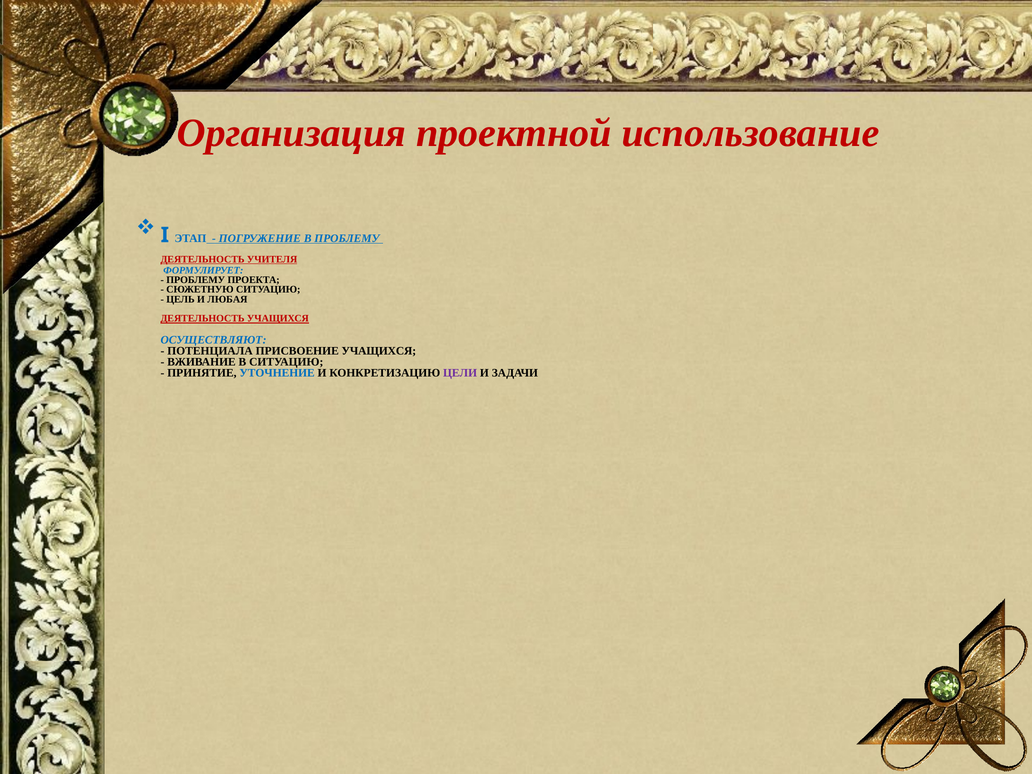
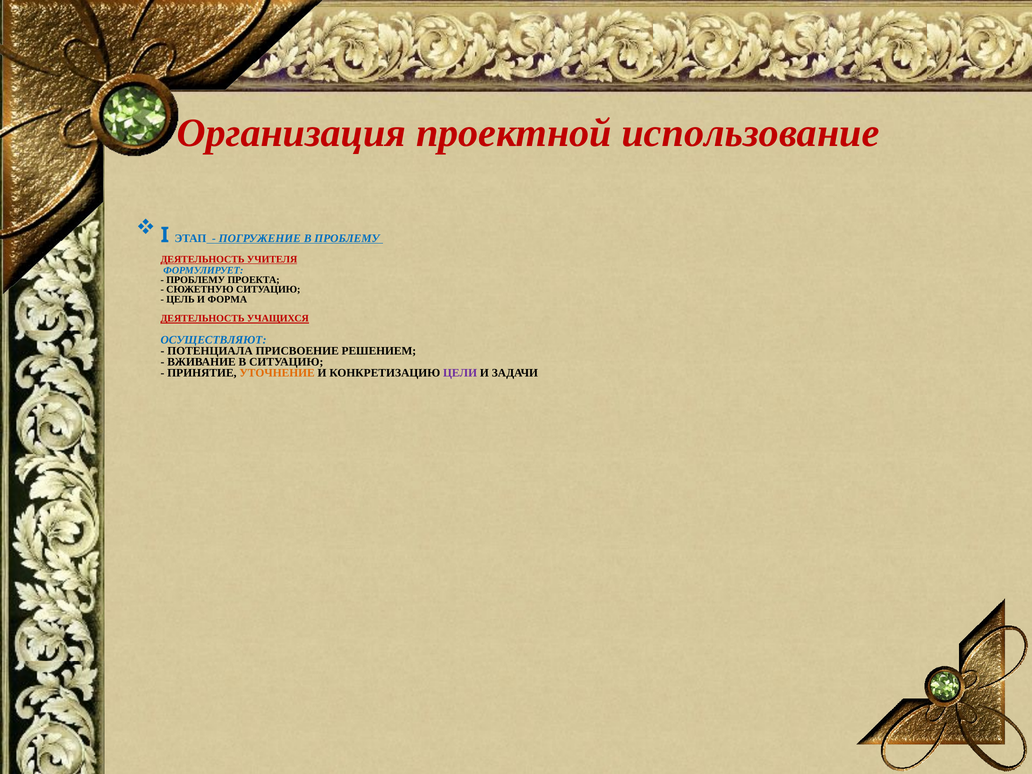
ЛЮБАЯ: ЛЮБАЯ -> ФОРМА
ПРИСВОЕНИЕ УЧАЩИХСЯ: УЧАЩИХСЯ -> РЕШЕНИЕМ
УТОЧНЕНИЕ colour: blue -> orange
